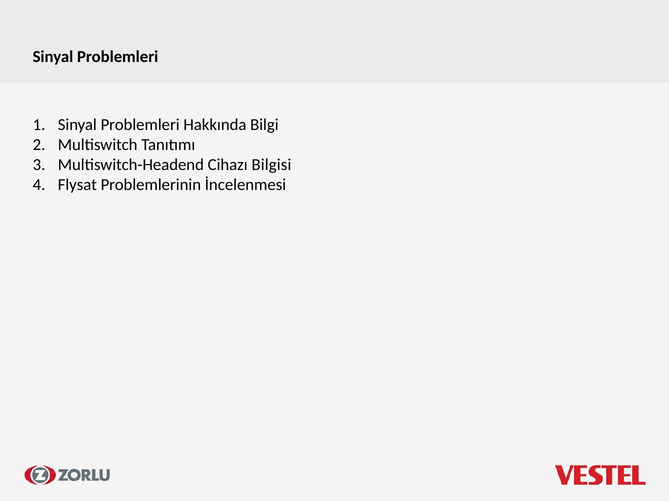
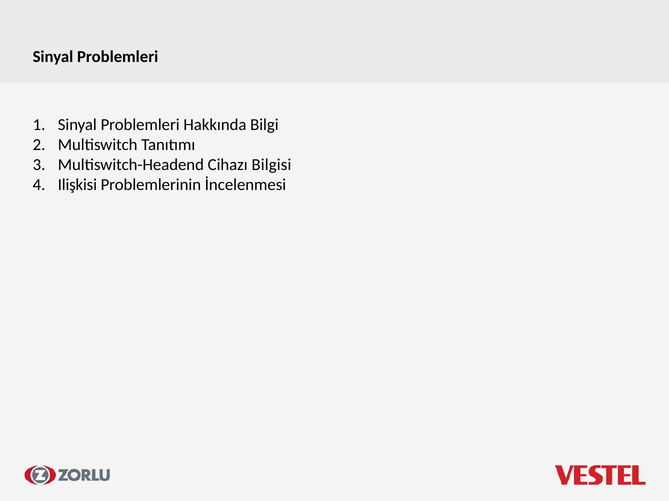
Flysat: Flysat -> Ilişkisi
